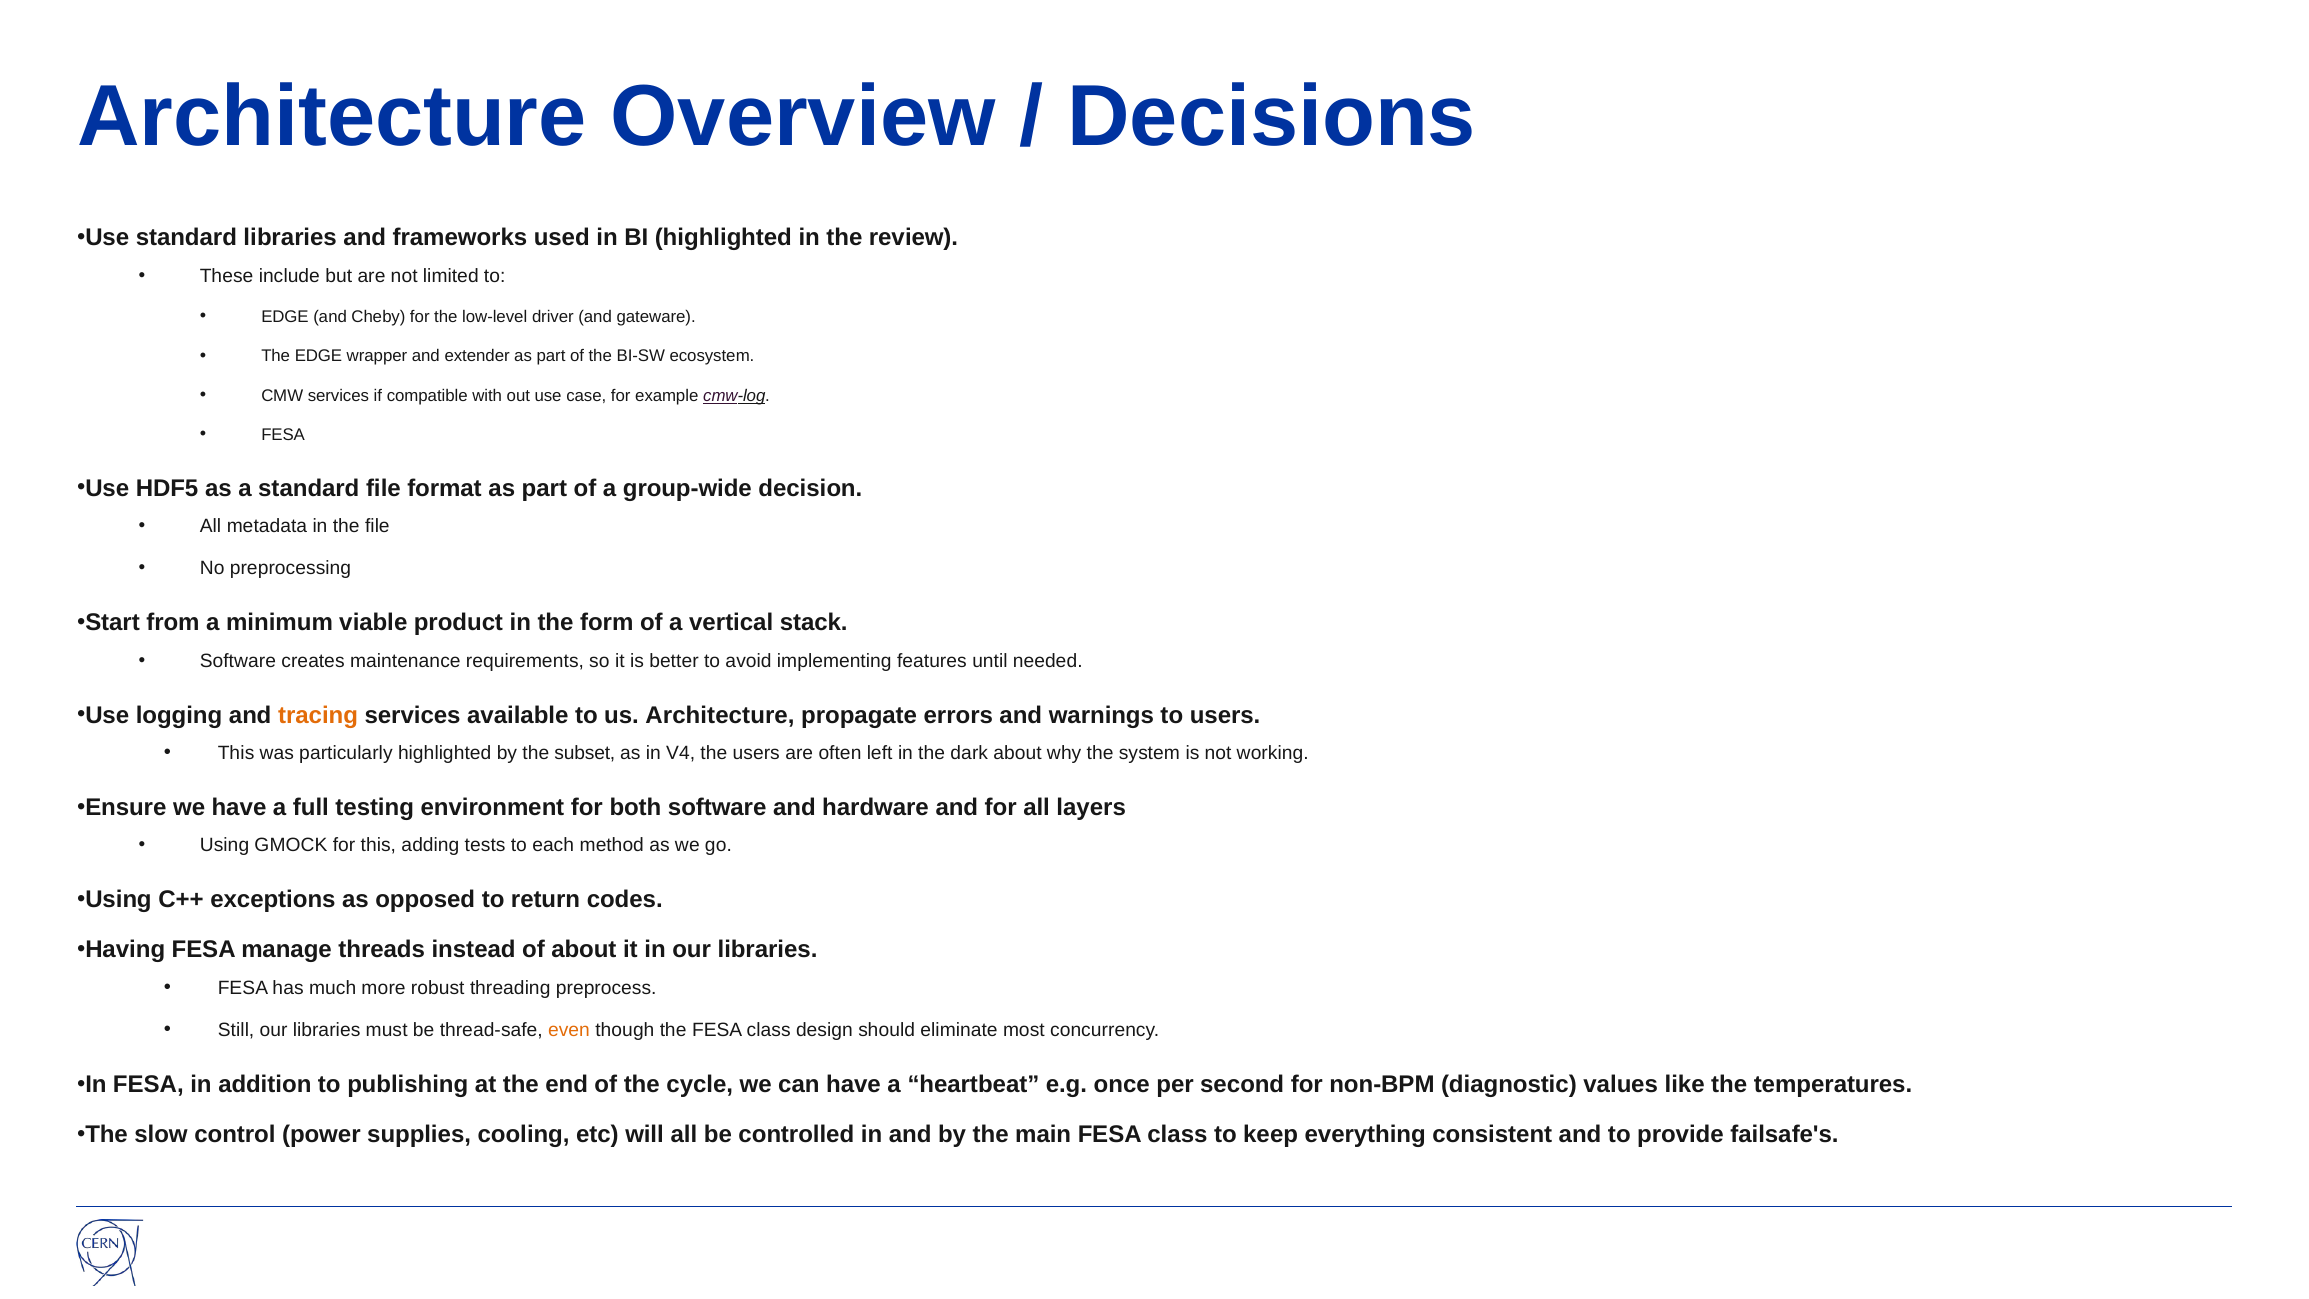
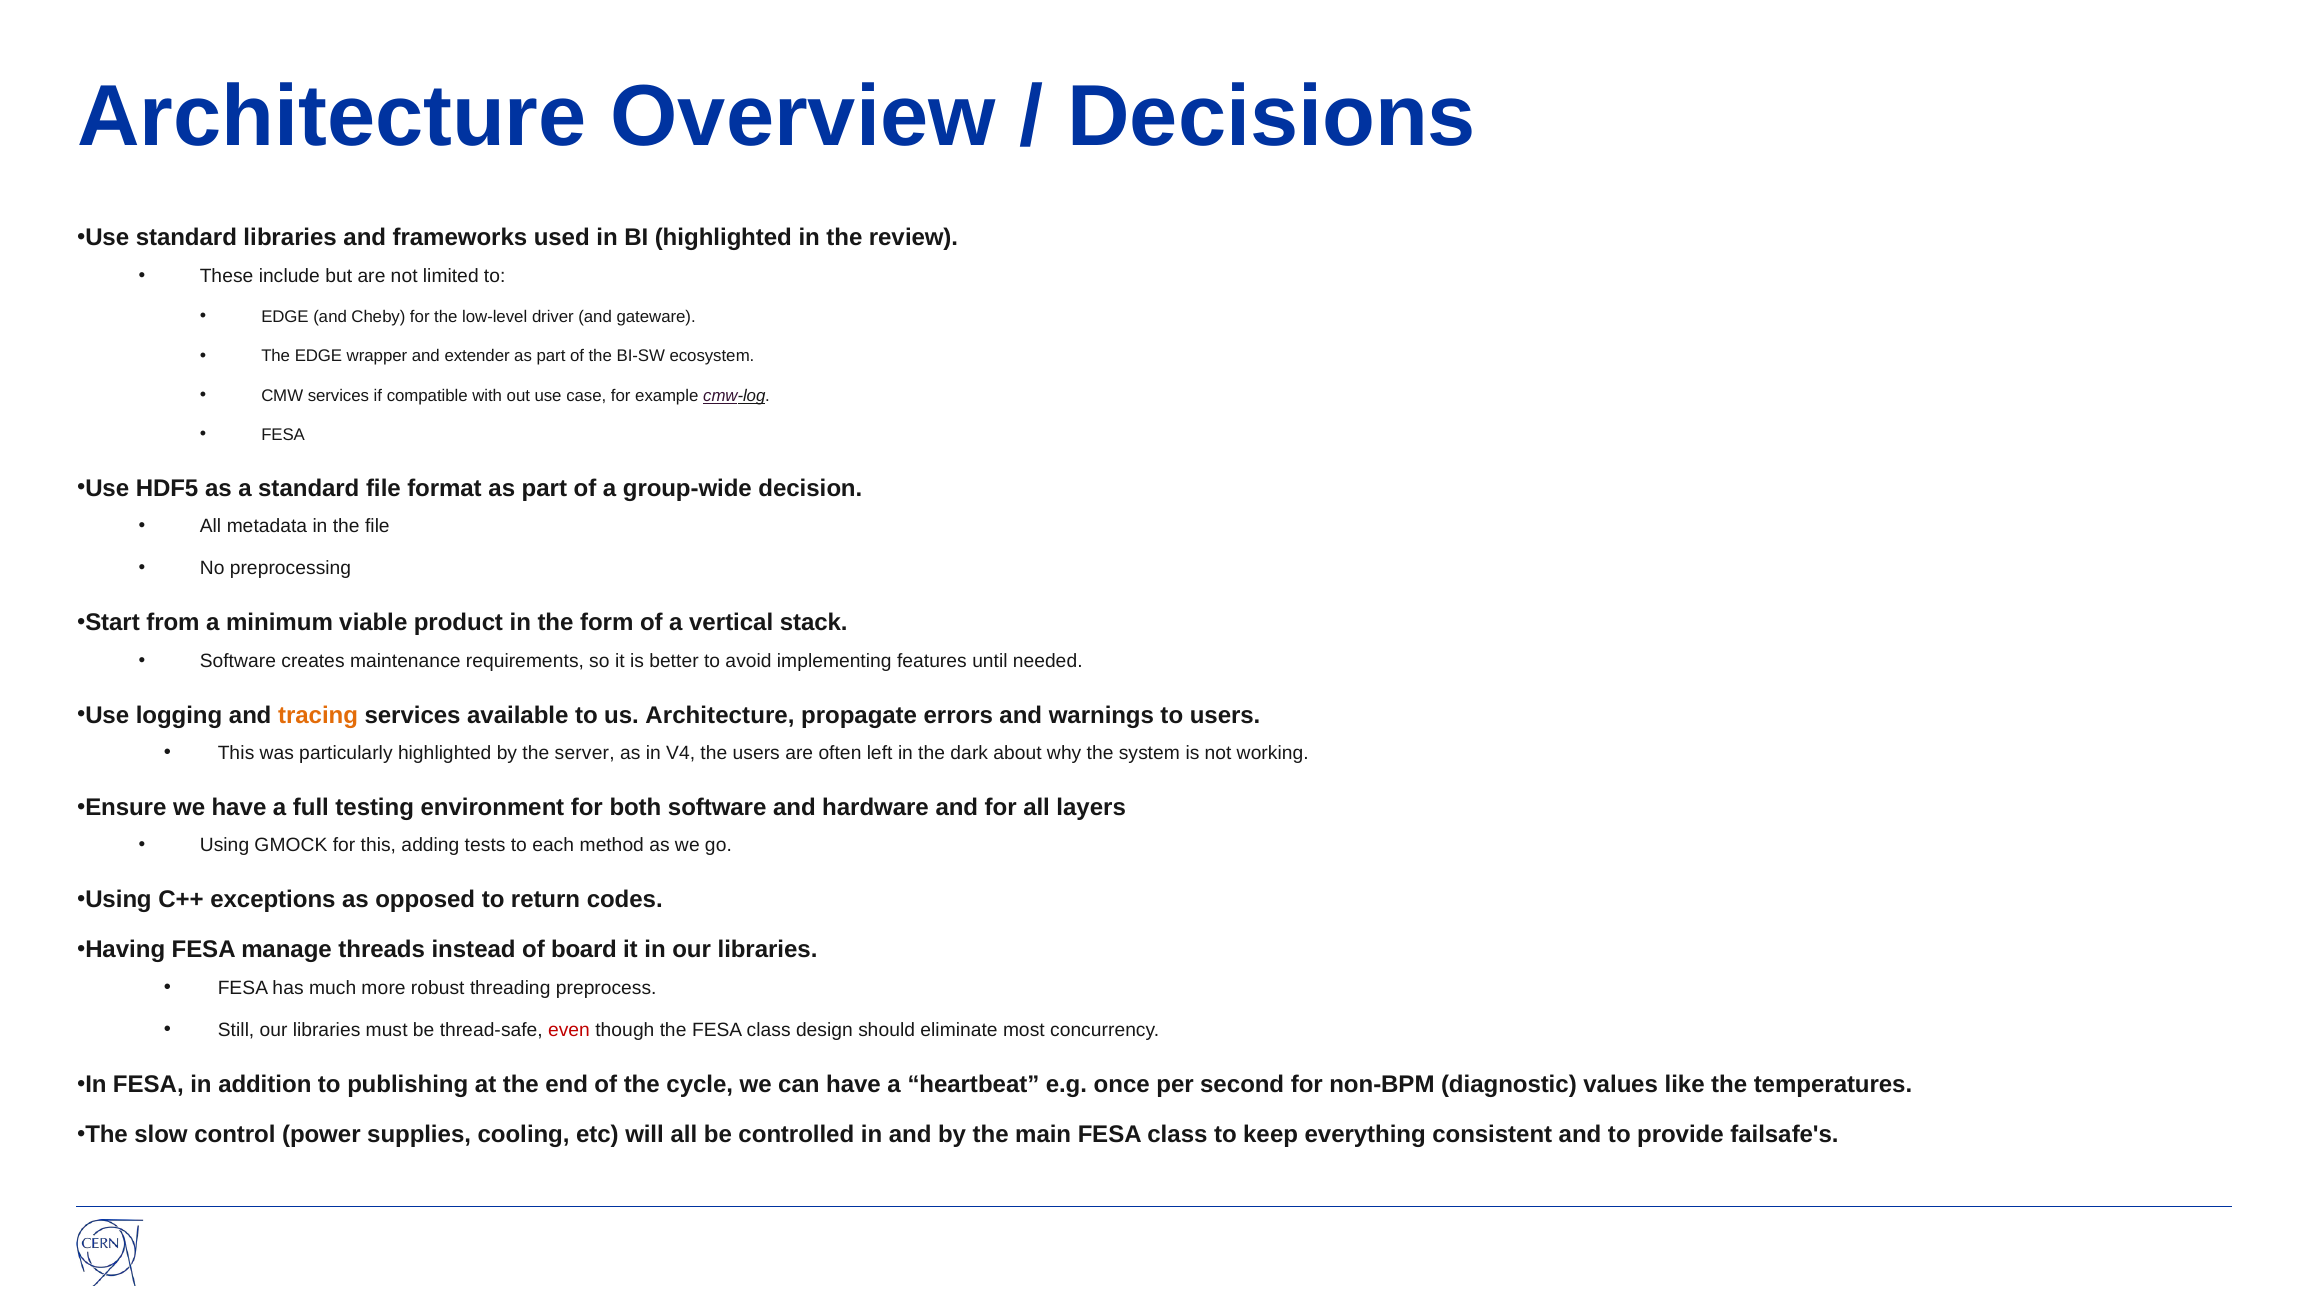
subset: subset -> server
of about: about -> board
even colour: orange -> red
